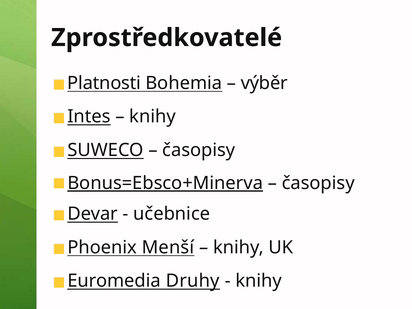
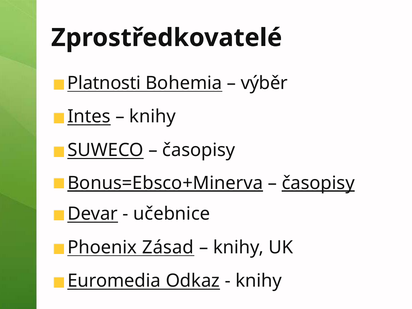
časopisy at (318, 183) underline: none -> present
Menší: Menší -> Zásad
Druhy: Druhy -> Odkaz
